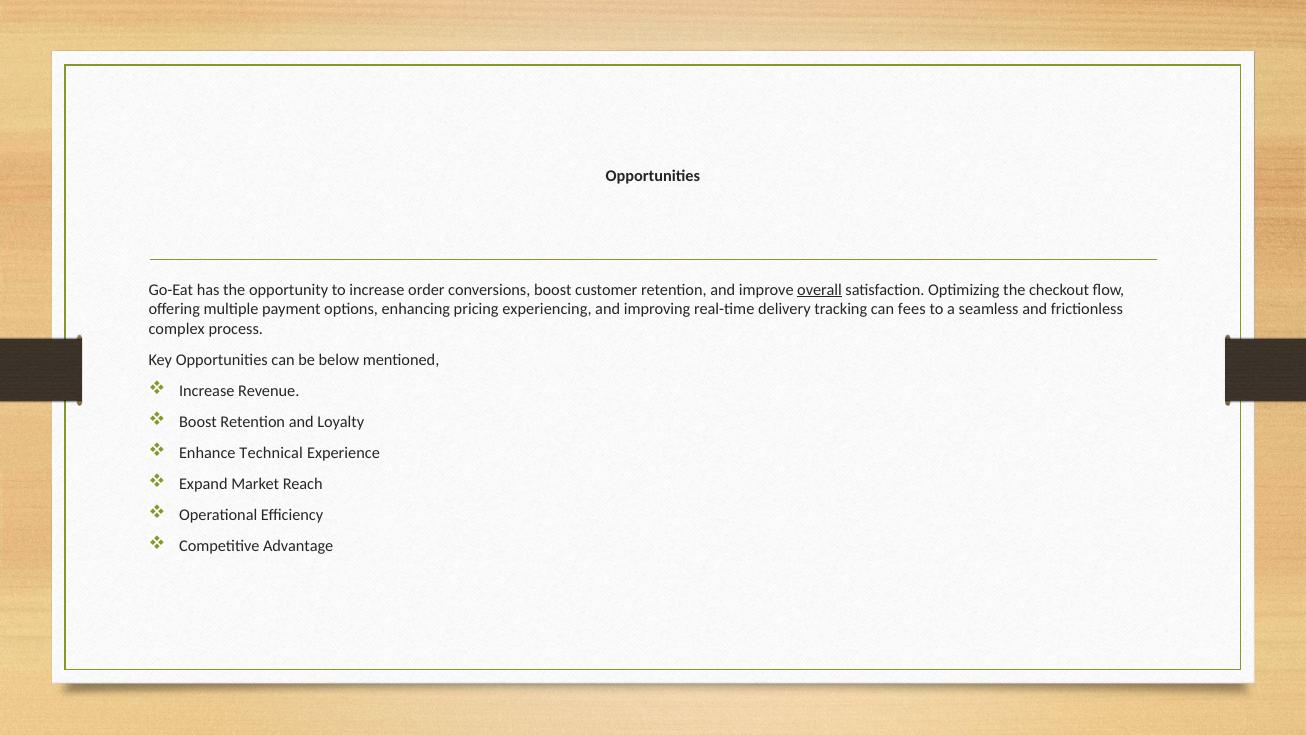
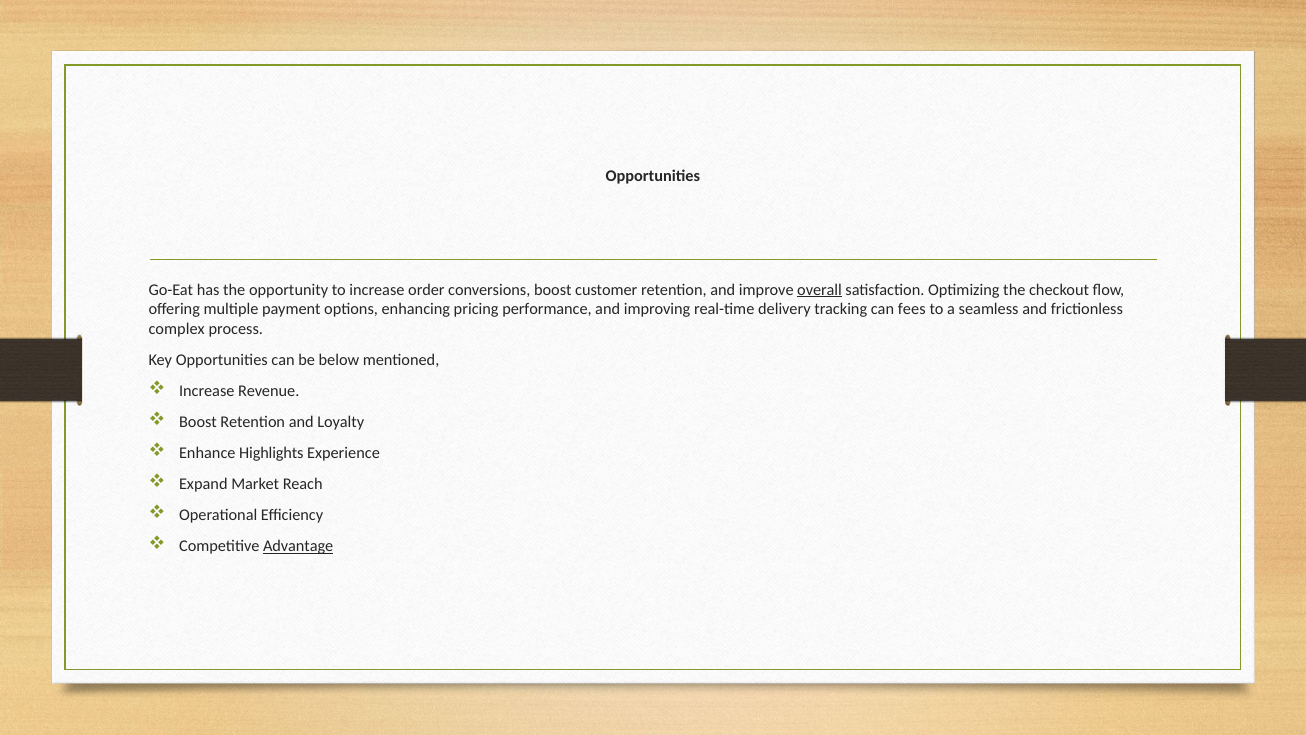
experiencing: experiencing -> performance
Technical: Technical -> Highlights
Advantage underline: none -> present
